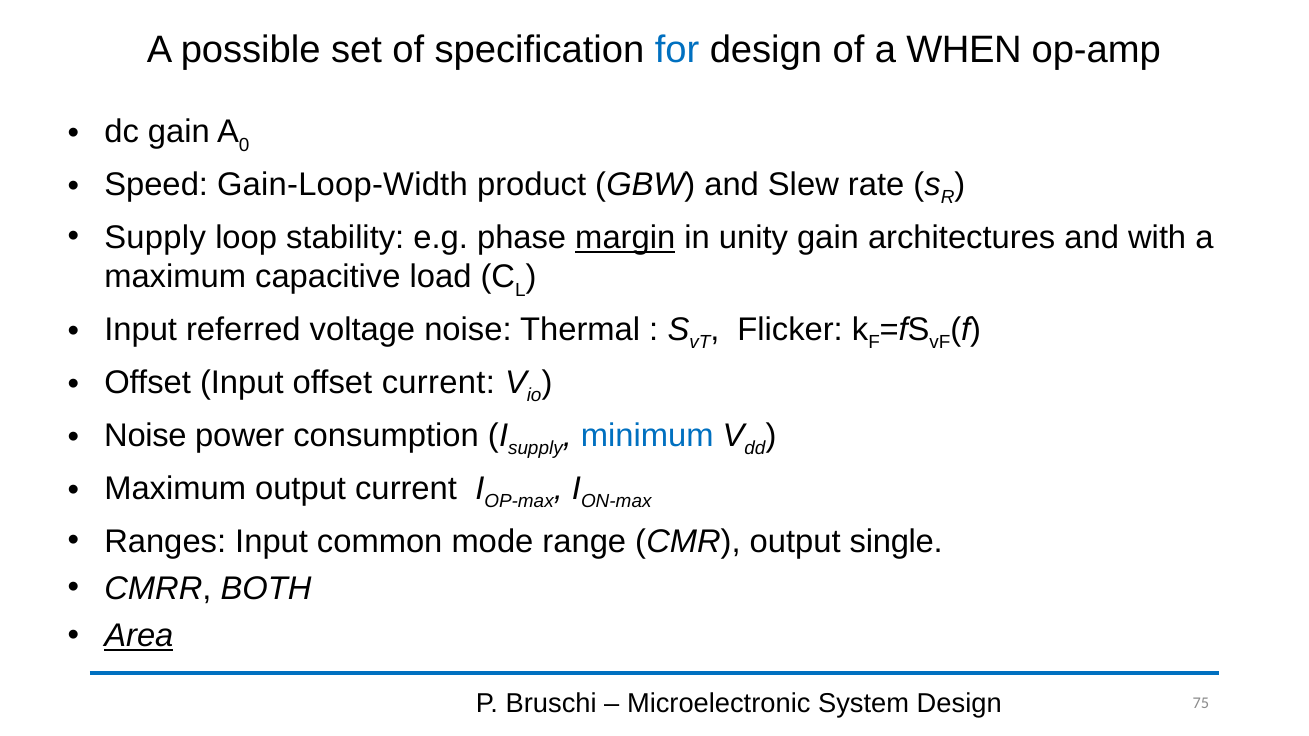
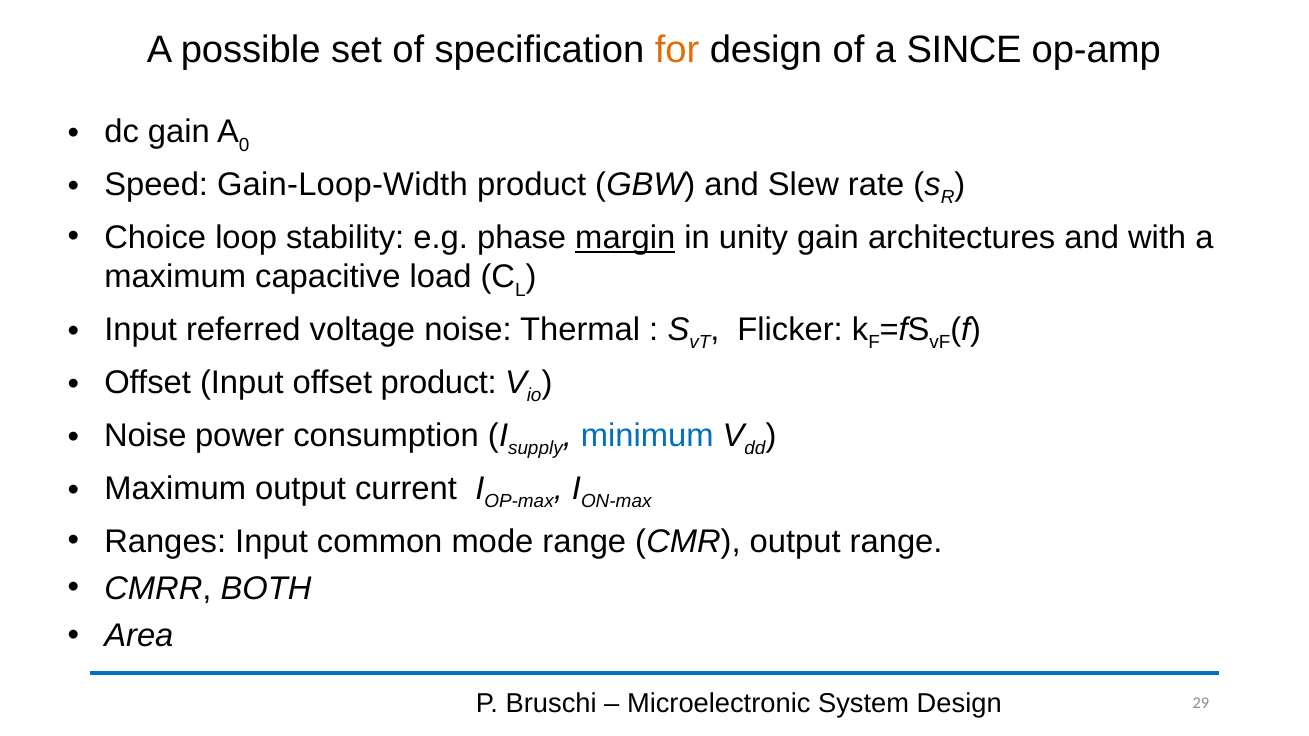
for colour: blue -> orange
WHEN: WHEN -> SINCE
Supply at (155, 238): Supply -> Choice
offset current: current -> product
output single: single -> range
Area underline: present -> none
75: 75 -> 29
